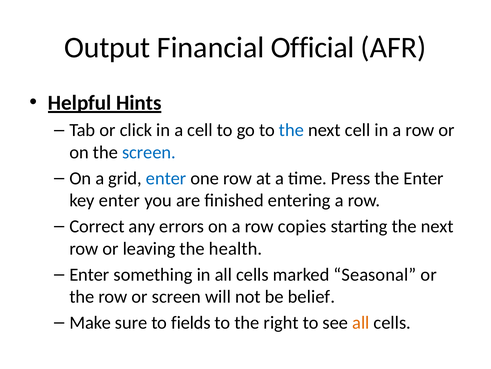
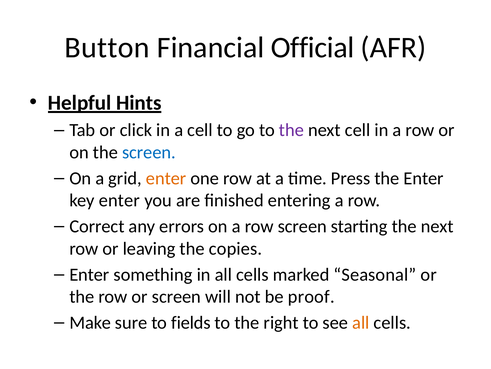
Output: Output -> Button
the at (291, 130) colour: blue -> purple
enter at (166, 178) colour: blue -> orange
row copies: copies -> screen
health: health -> copies
belief: belief -> proof
